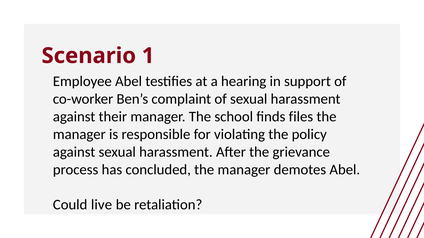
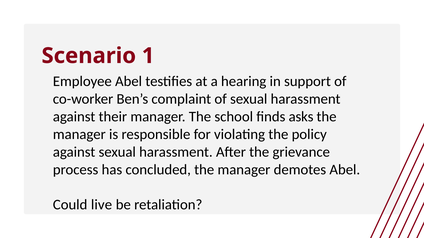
files: files -> asks
